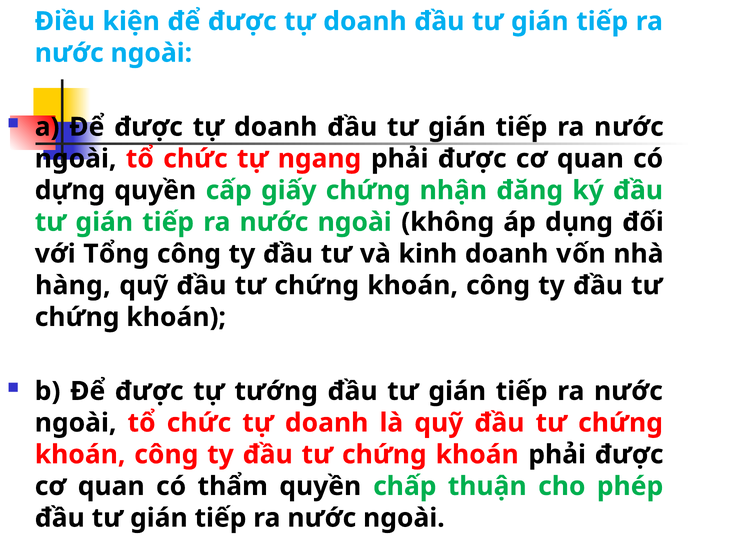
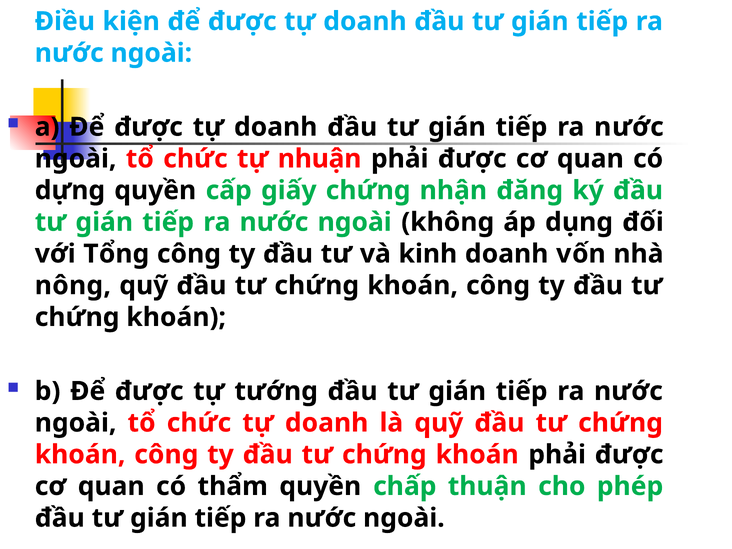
ngang: ngang -> nhuận
hàng: hàng -> nông
